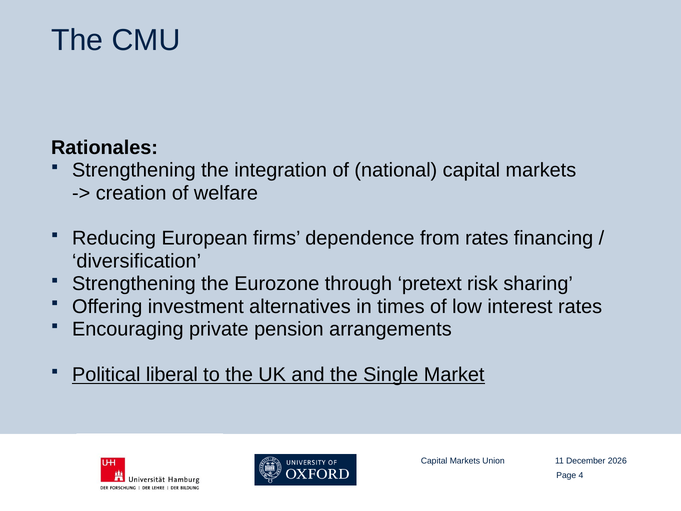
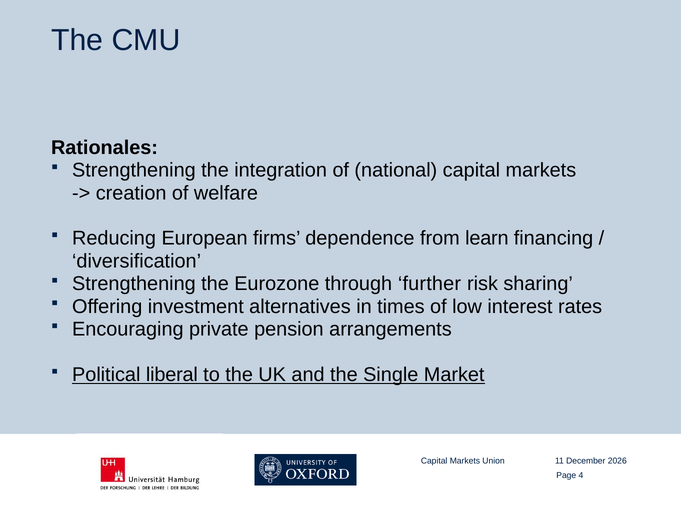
from rates: rates -> learn
pretext: pretext -> further
